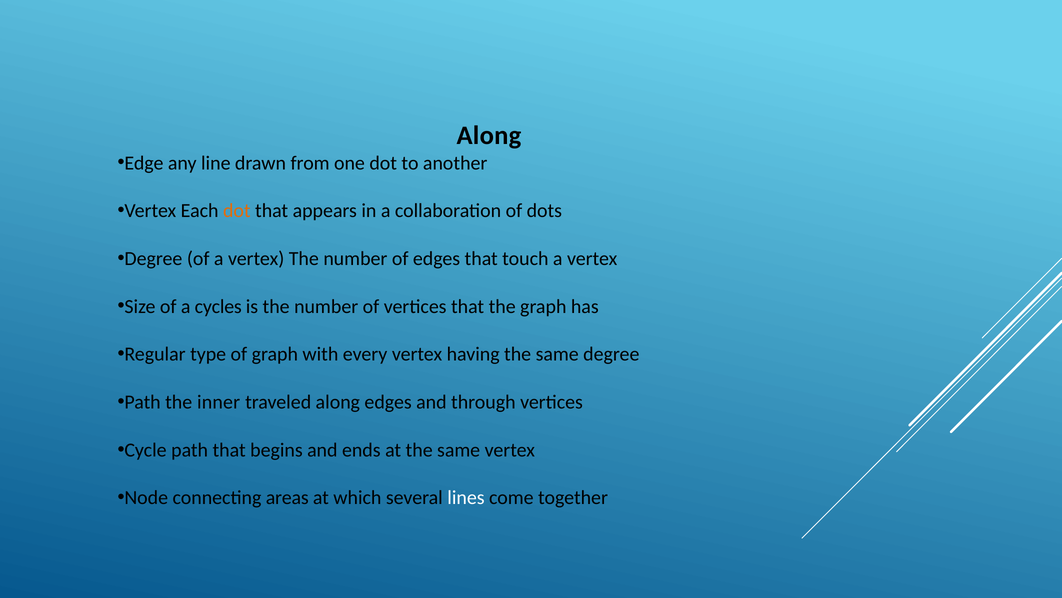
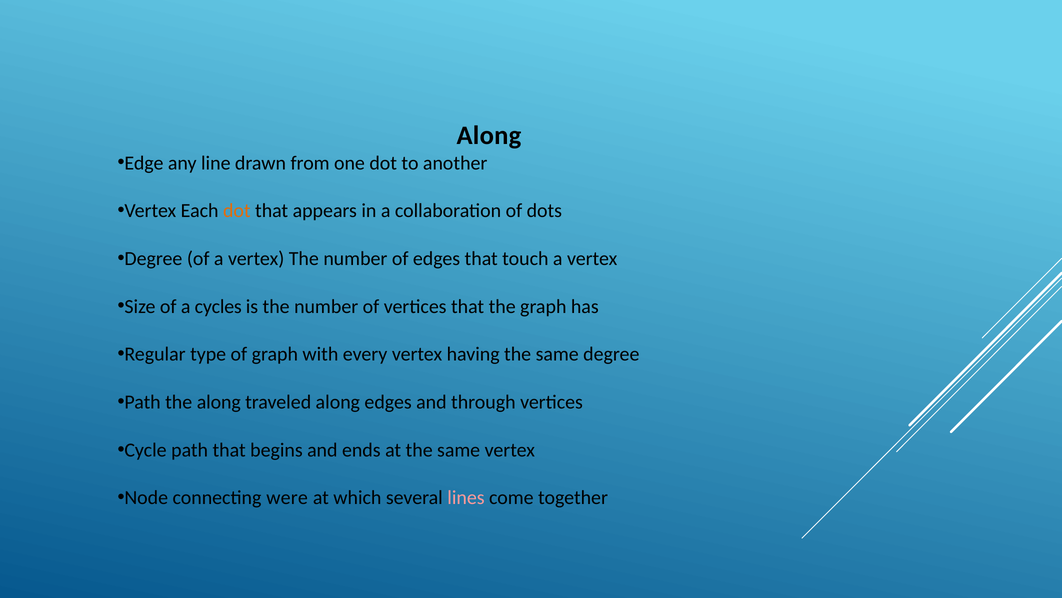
the inner: inner -> along
areas: areas -> were
lines colour: white -> pink
